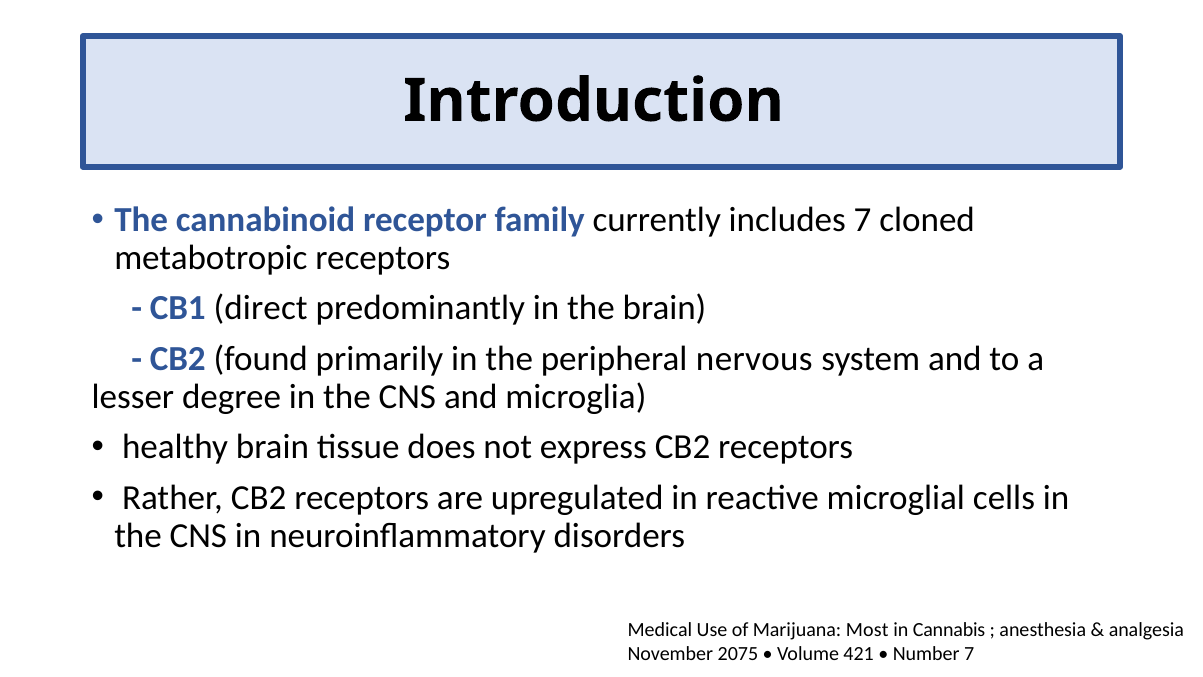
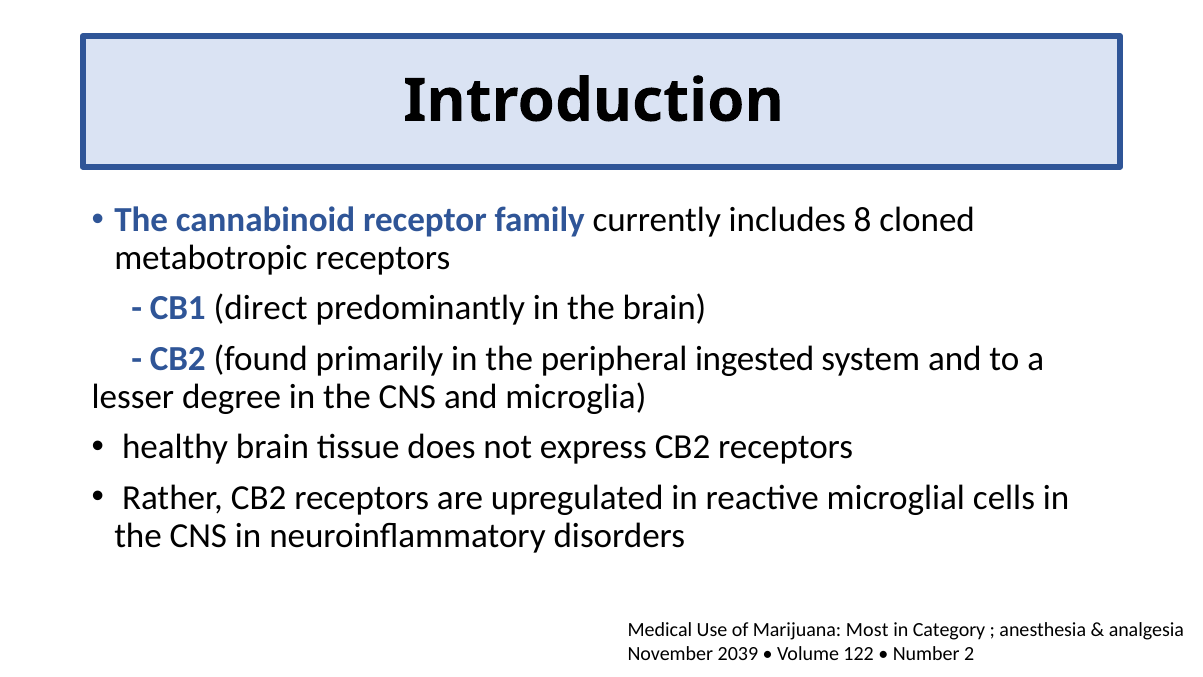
includes 7: 7 -> 8
nervous: nervous -> ingested
Cannabis: Cannabis -> Category
2075: 2075 -> 2039
421: 421 -> 122
Number 7: 7 -> 2
